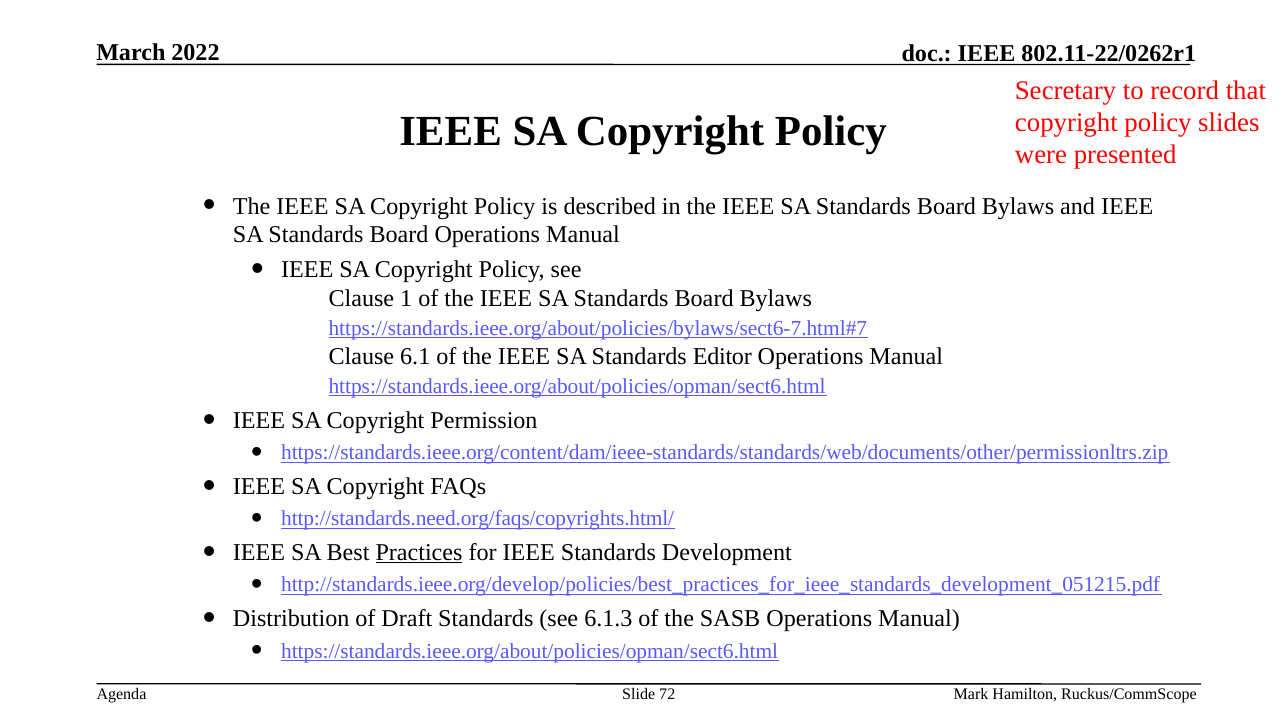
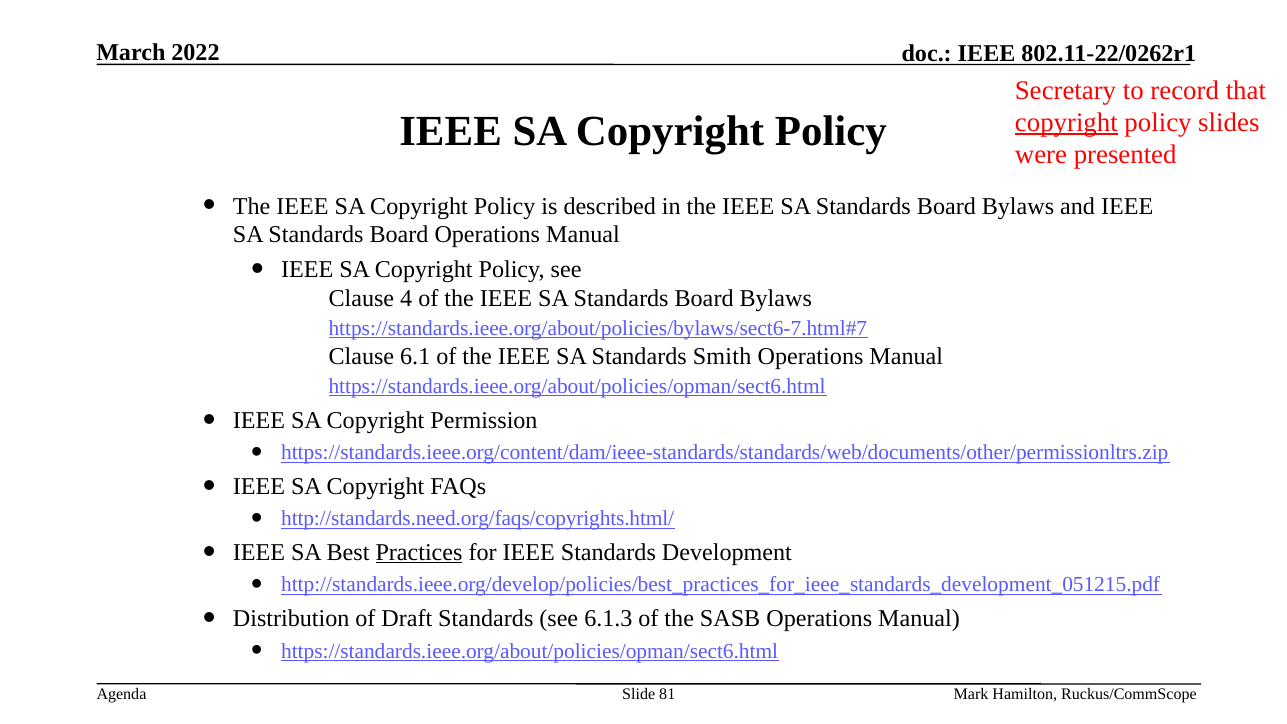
copyright at (1066, 122) underline: none -> present
1: 1 -> 4
Editor: Editor -> Smith
72: 72 -> 81
